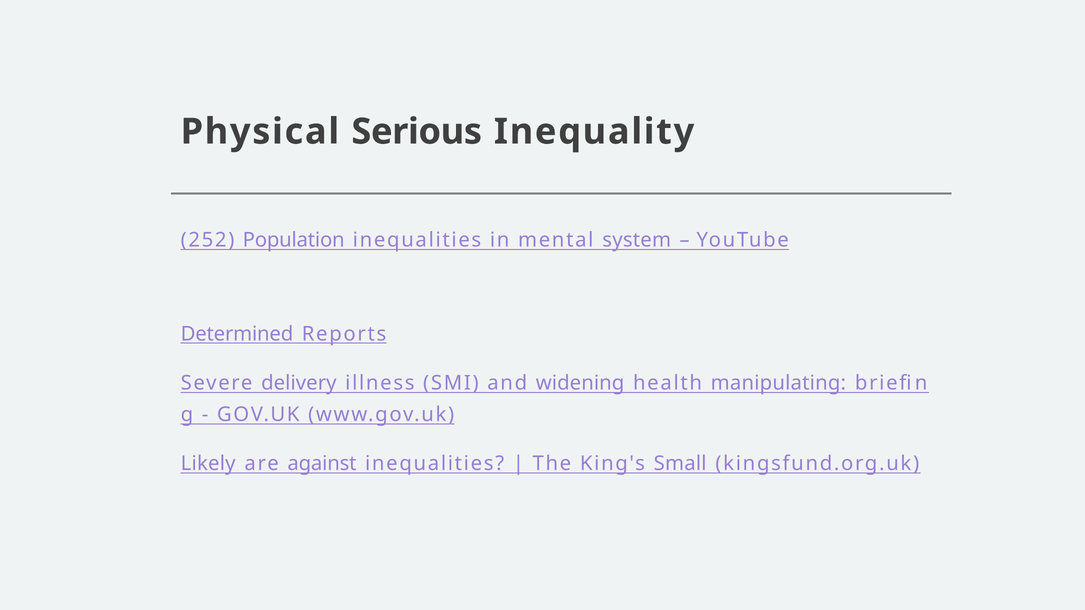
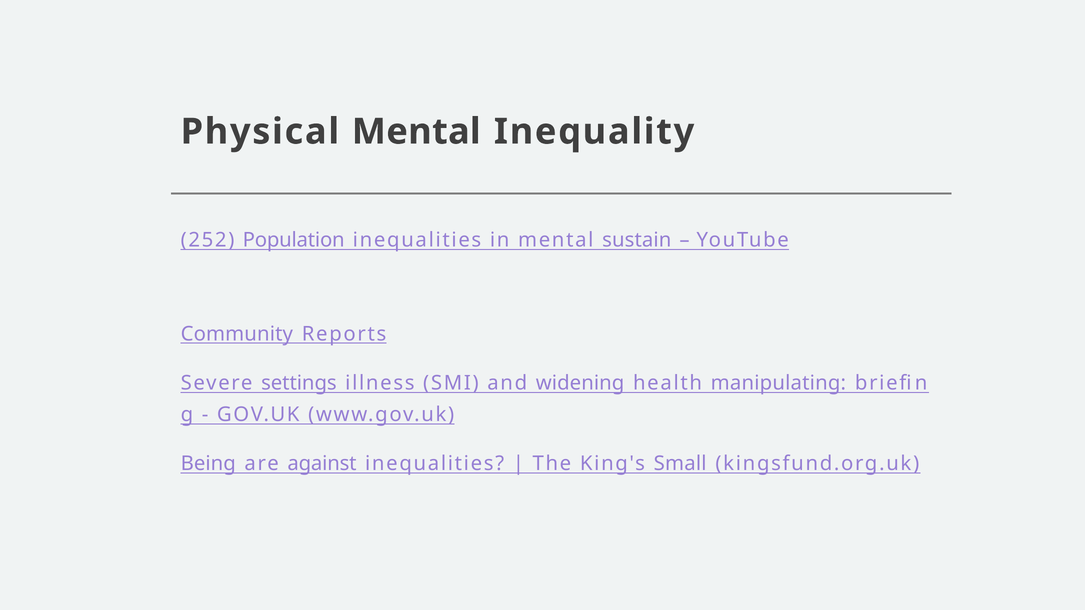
Physical Serious: Serious -> Mental
system: system -> sustain
Determined: Determined -> Community
delivery: delivery -> settings
Likely: Likely -> Being
